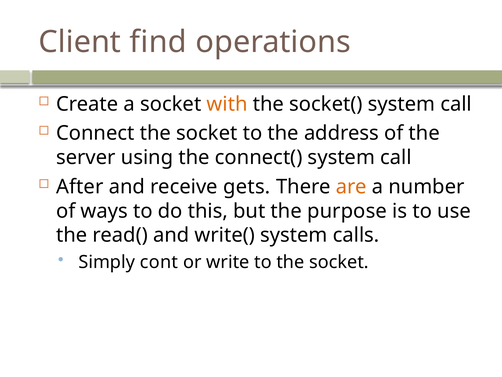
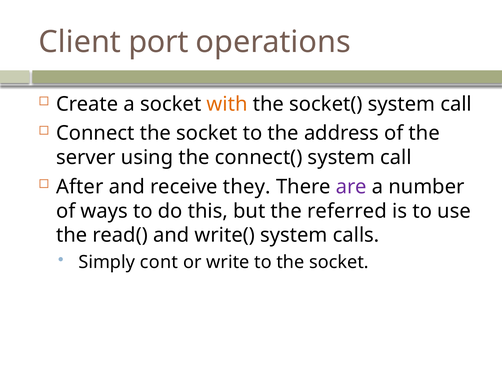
find: find -> port
gets: gets -> they
are colour: orange -> purple
purpose: purpose -> referred
